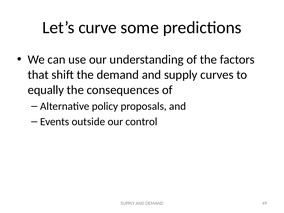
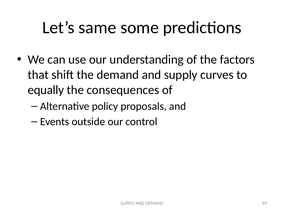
curve: curve -> same
